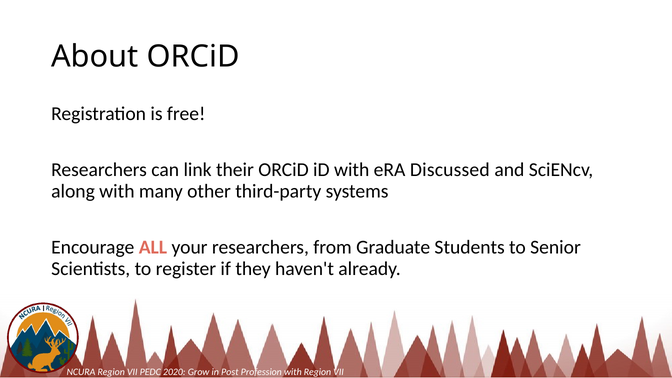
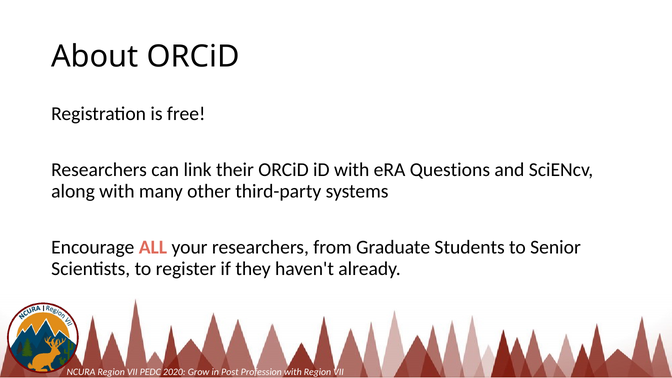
Discussed: Discussed -> Questions
